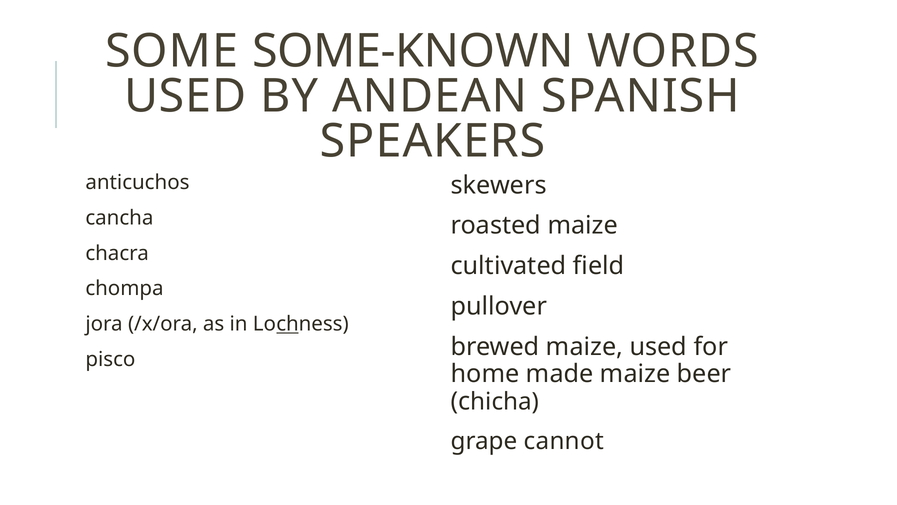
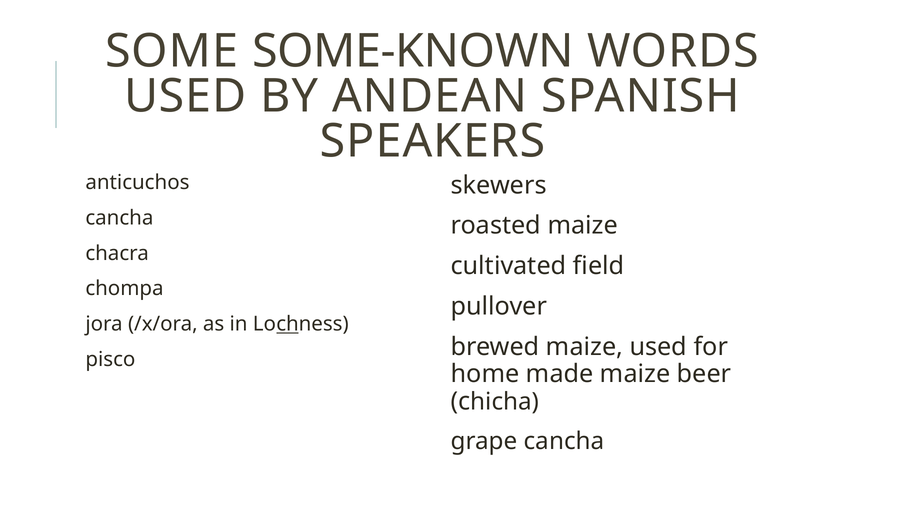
grape cannot: cannot -> cancha
